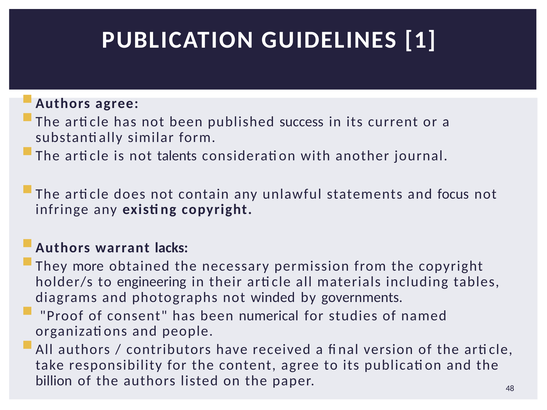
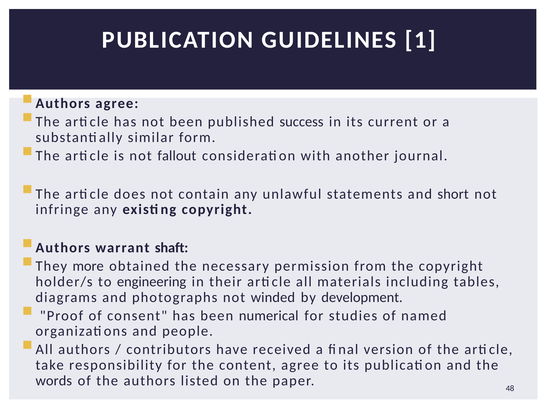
talents: talents -> fallout
focus: focus -> short
lacks: lacks -> shaft
governments: governments -> development
billion: billion -> words
